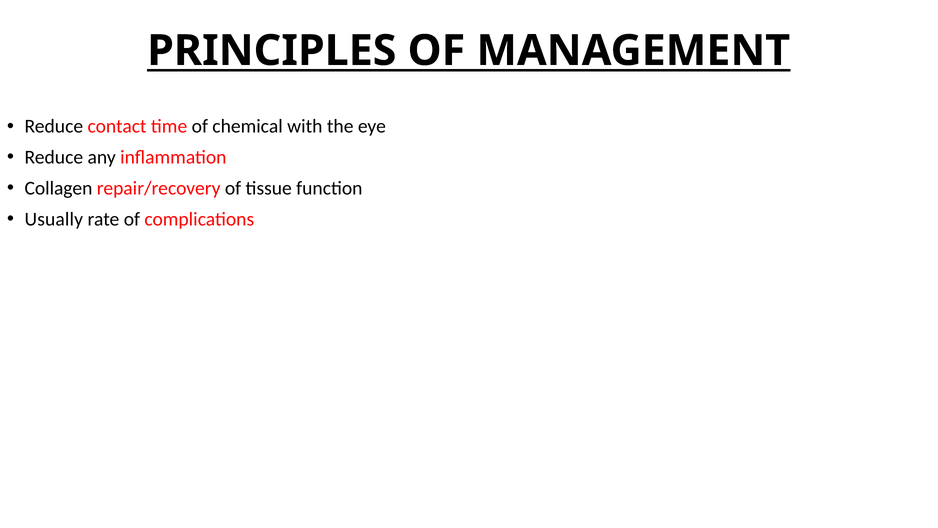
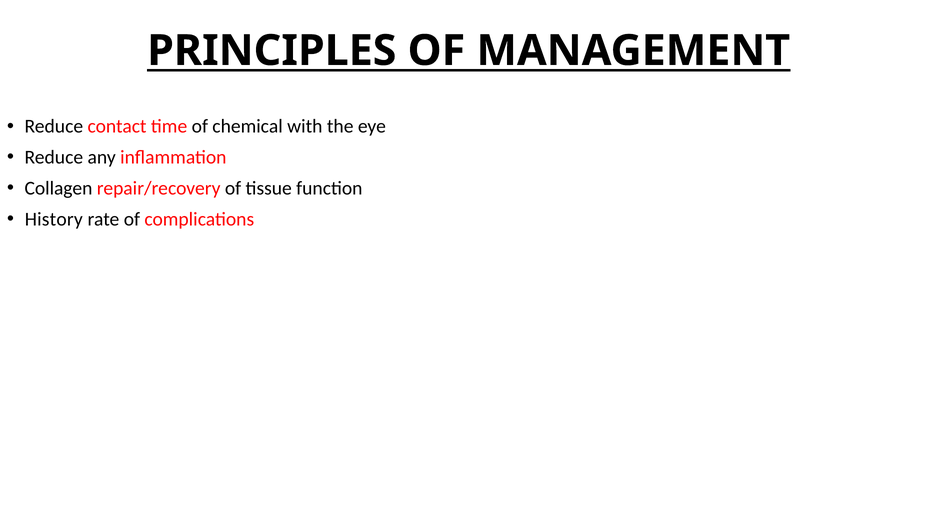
Usually: Usually -> History
